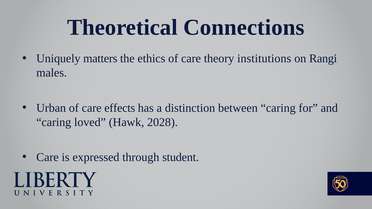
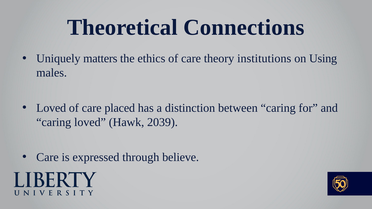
Rangi: Rangi -> Using
Urban at (51, 108): Urban -> Loved
effects: effects -> placed
2028: 2028 -> 2039
student: student -> believe
